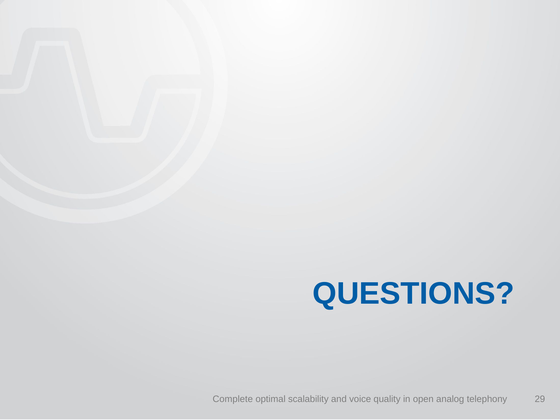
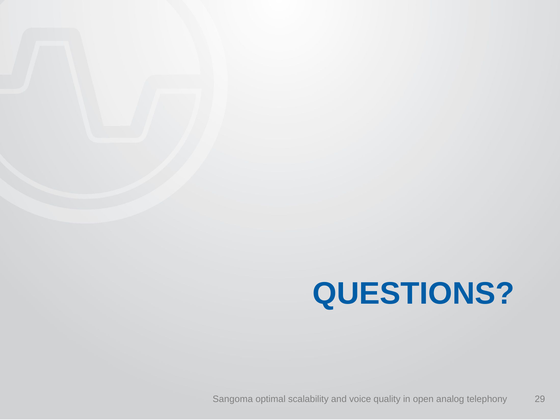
Complete: Complete -> Sangoma
